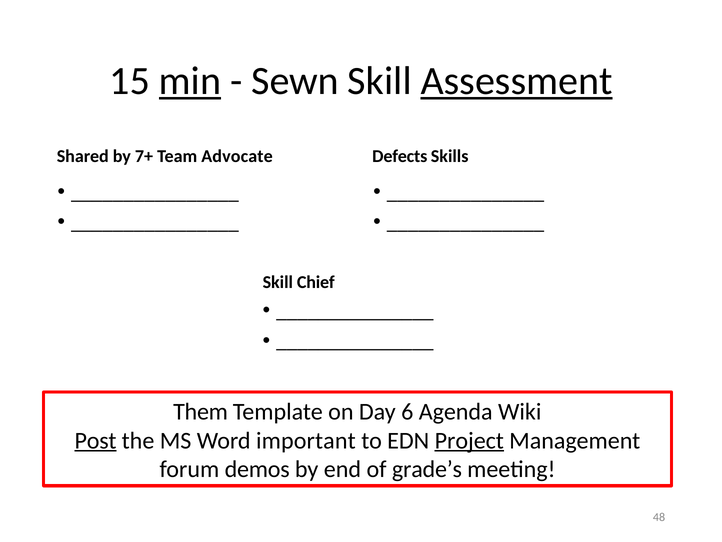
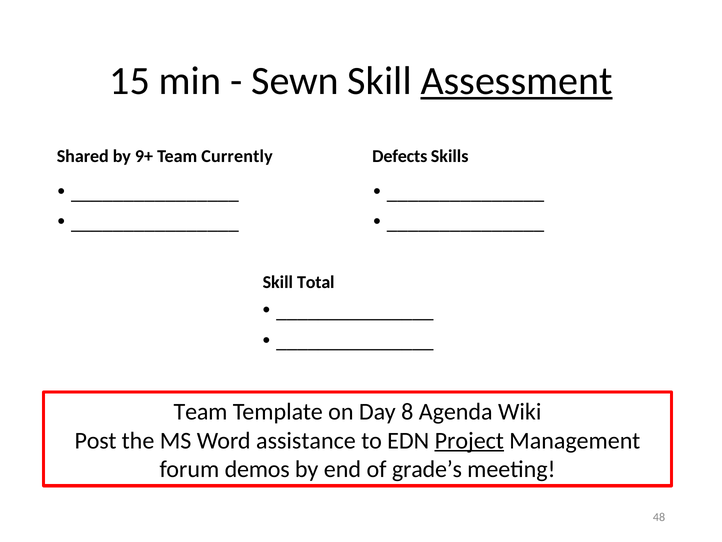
min underline: present -> none
7+: 7+ -> 9+
Advocate: Advocate -> Currently
Chief: Chief -> Total
Them at (201, 411): Them -> Team
6: 6 -> 8
Post underline: present -> none
important: important -> assistance
